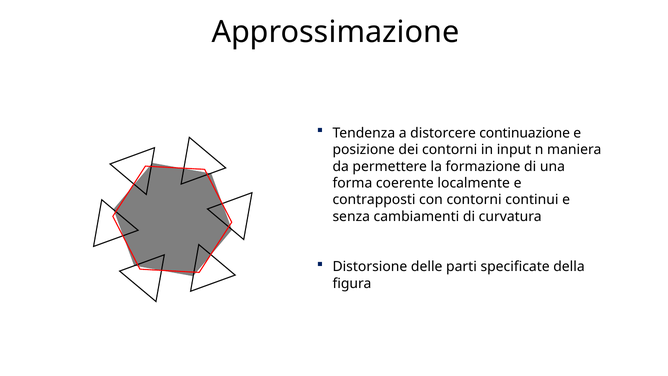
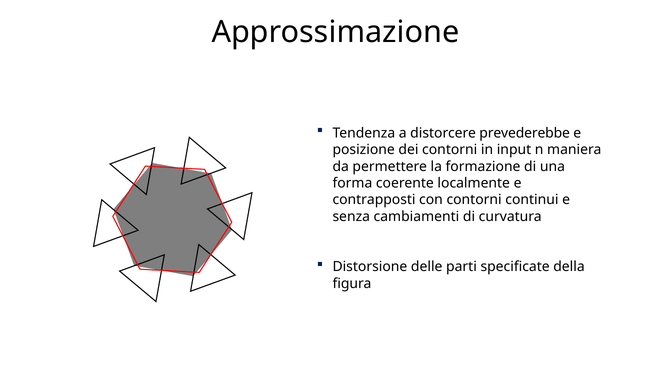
continuazione: continuazione -> prevederebbe
